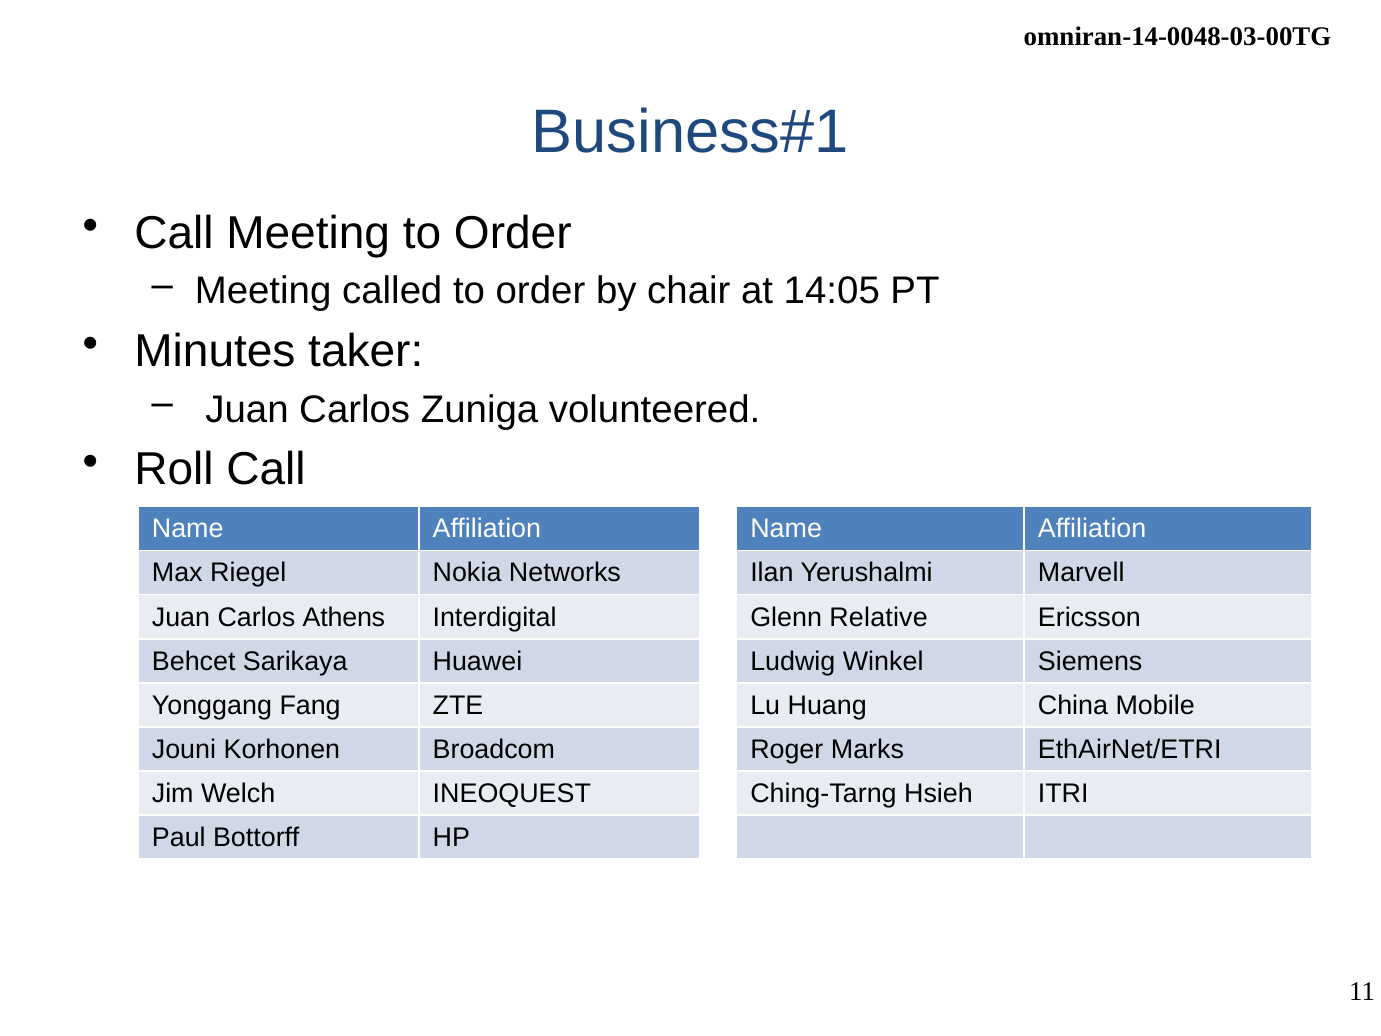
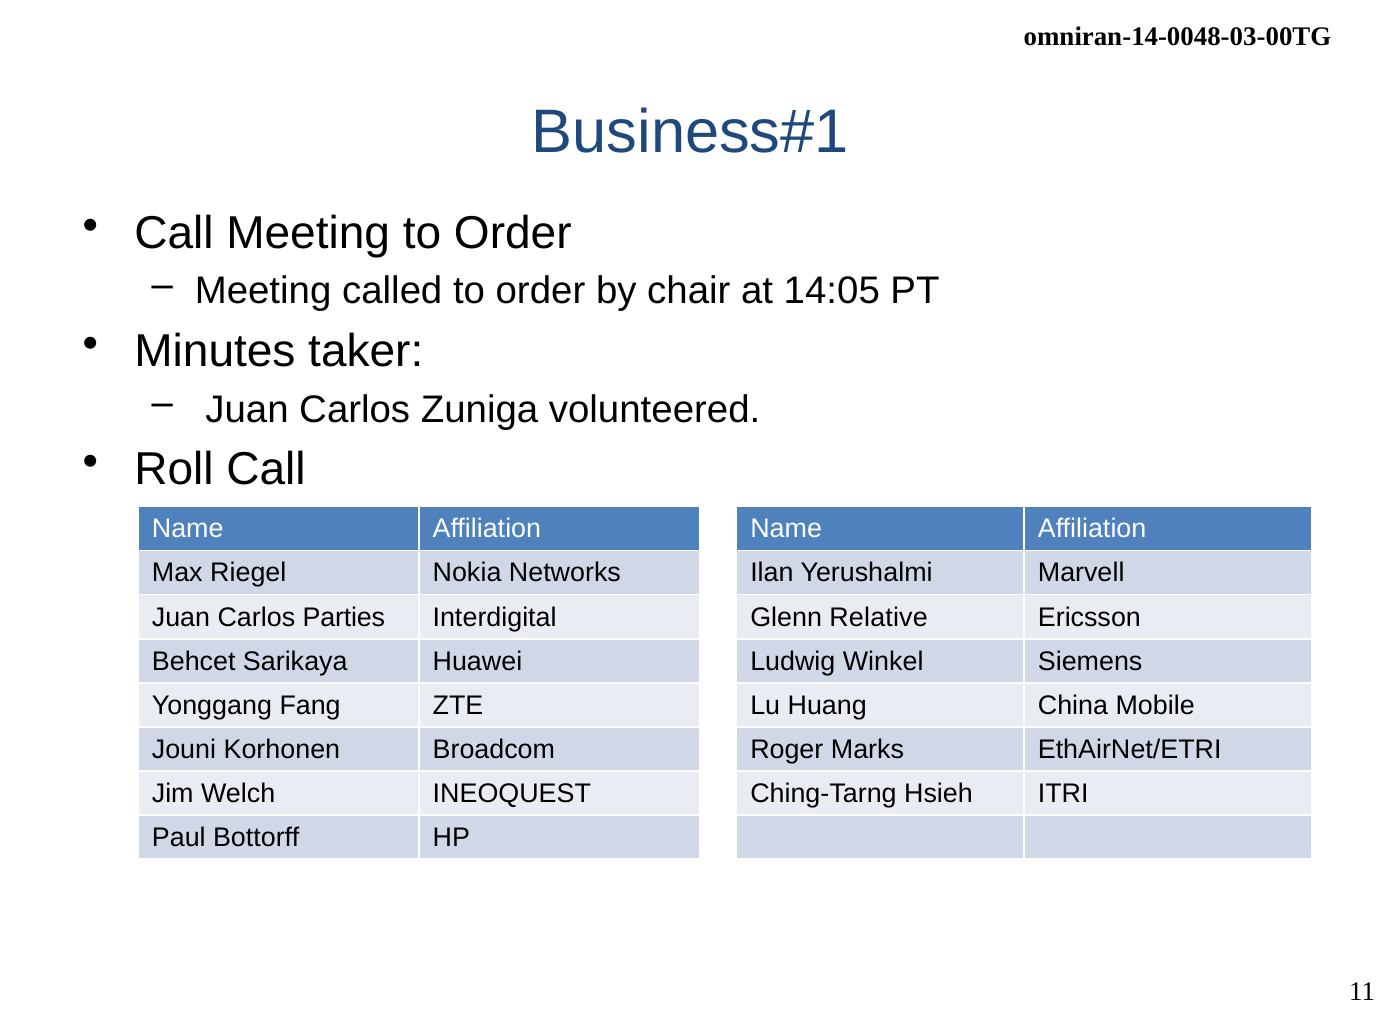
Athens: Athens -> Parties
